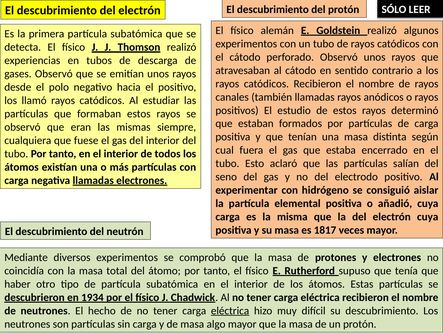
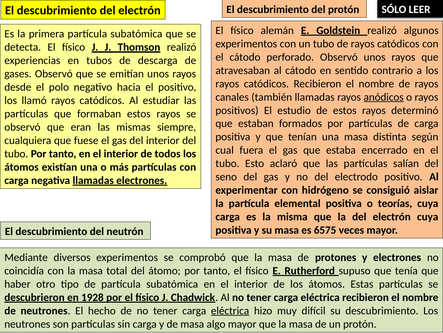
anódicos underline: none -> present
añadió: añadió -> teorías
1817: 1817 -> 6575
1934: 1934 -> 1928
